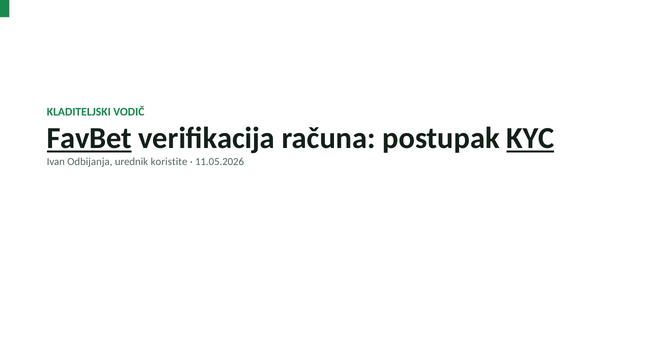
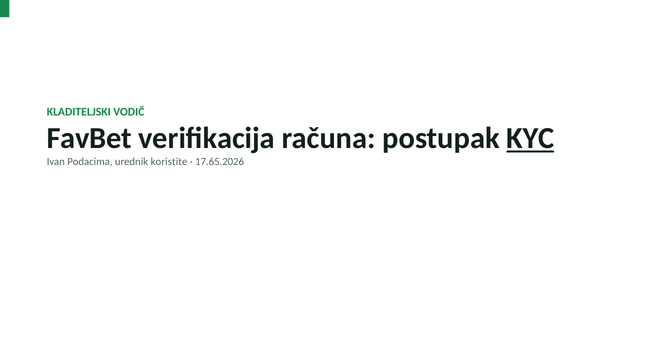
FavBet underline: present -> none
Odbijanja: Odbijanja -> Podacima
11.05.2026: 11.05.2026 -> 17.65.2026
